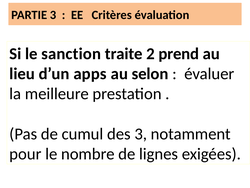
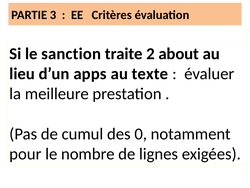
prend: prend -> about
selon: selon -> texte
des 3: 3 -> 0
